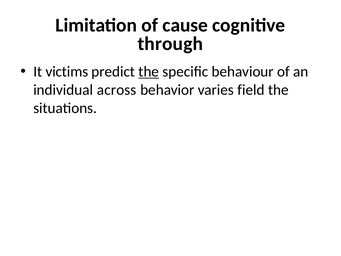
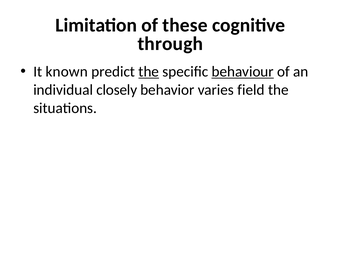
cause: cause -> these
victims: victims -> known
behaviour underline: none -> present
across: across -> closely
